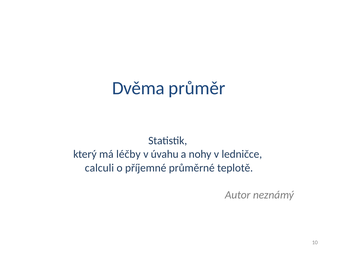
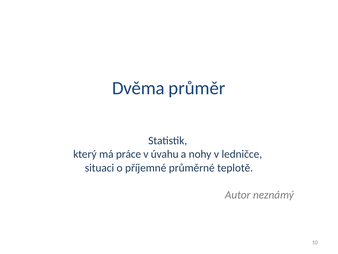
léčby: léčby -> práce
calculi: calculi -> situaci
